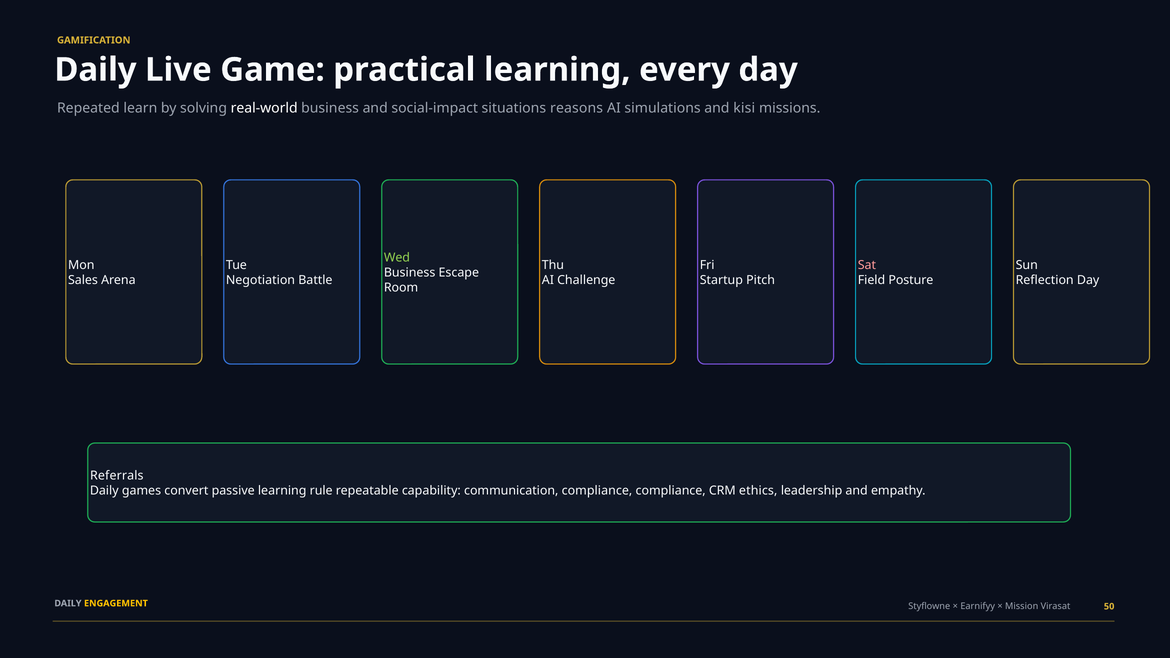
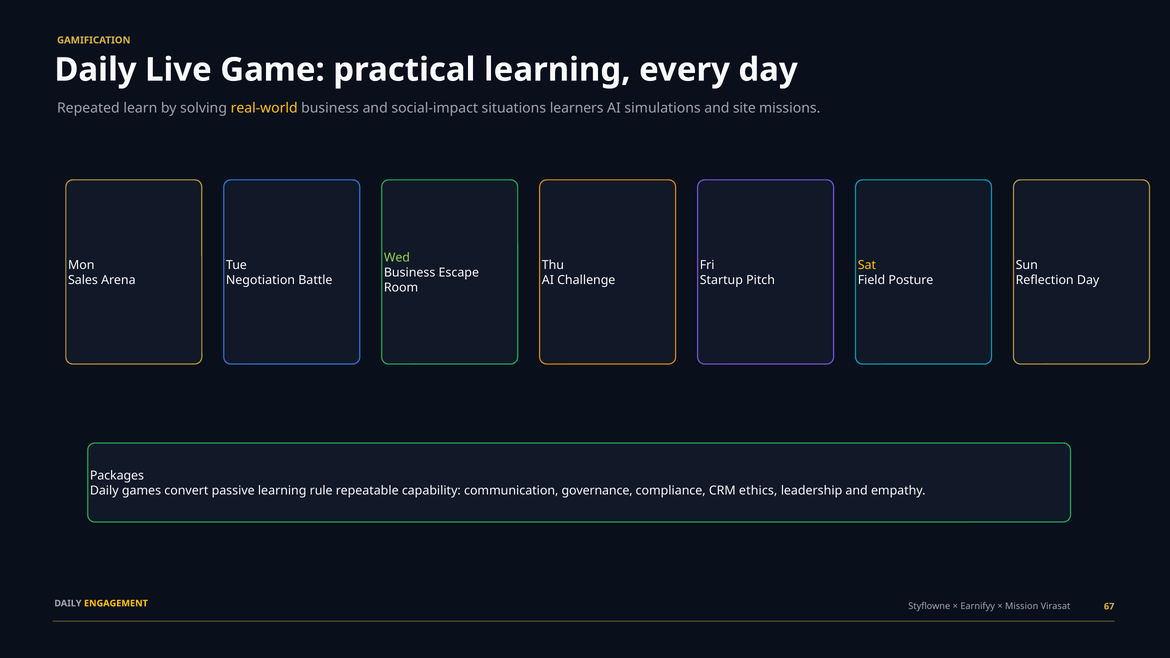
real-world colour: white -> yellow
reasons: reasons -> learners
kisi: kisi -> site
Sat colour: pink -> yellow
Referrals: Referrals -> Packages
communication compliance: compliance -> governance
50: 50 -> 67
